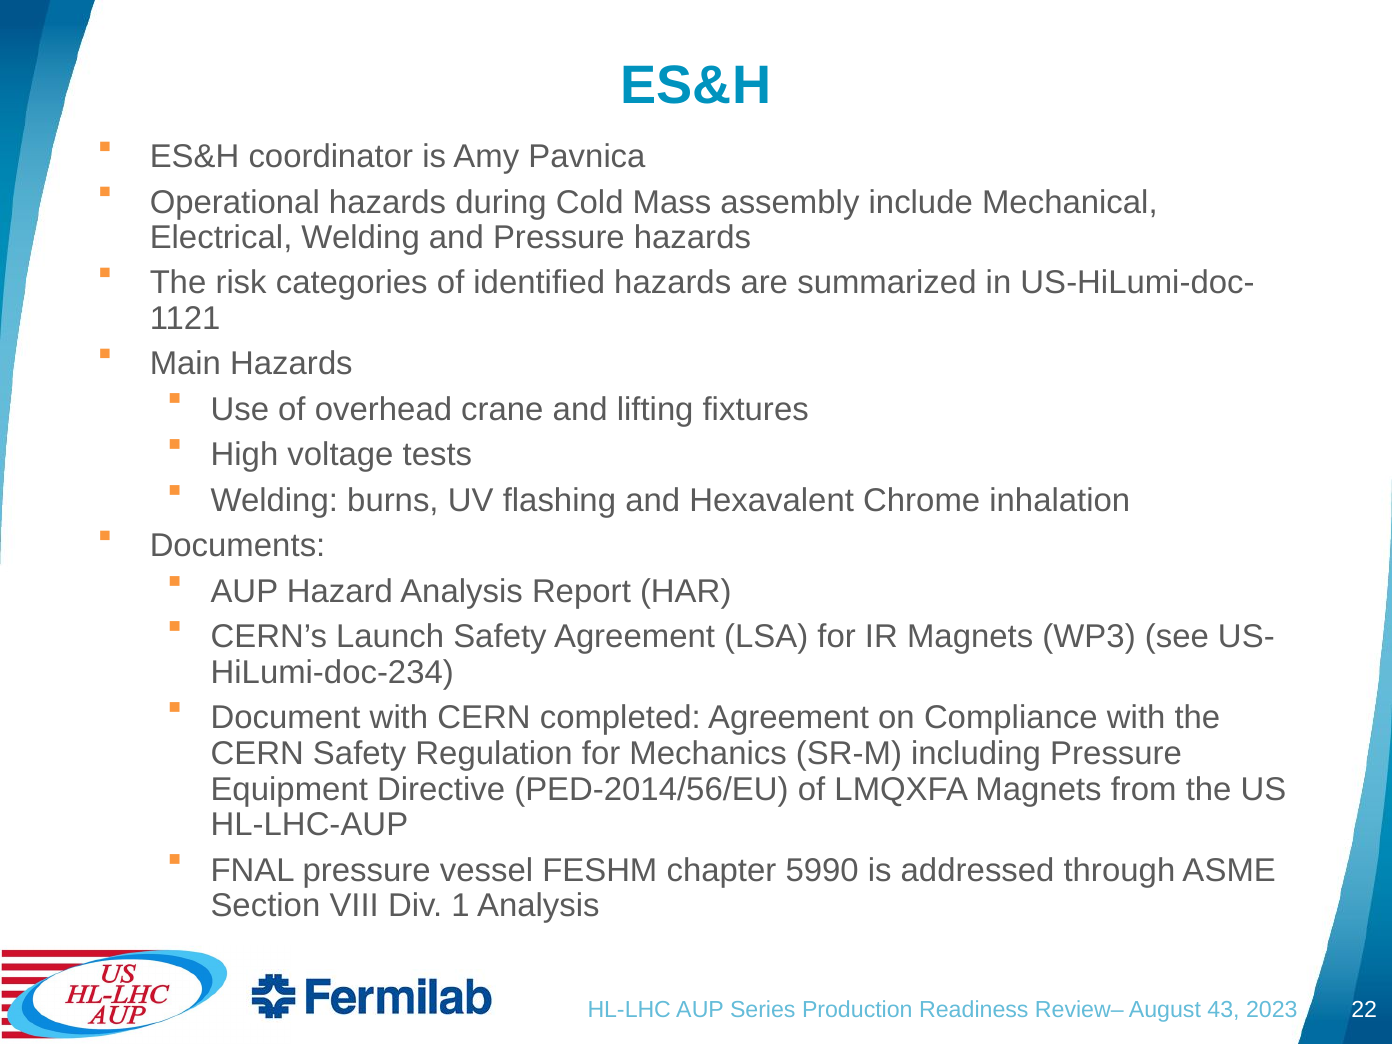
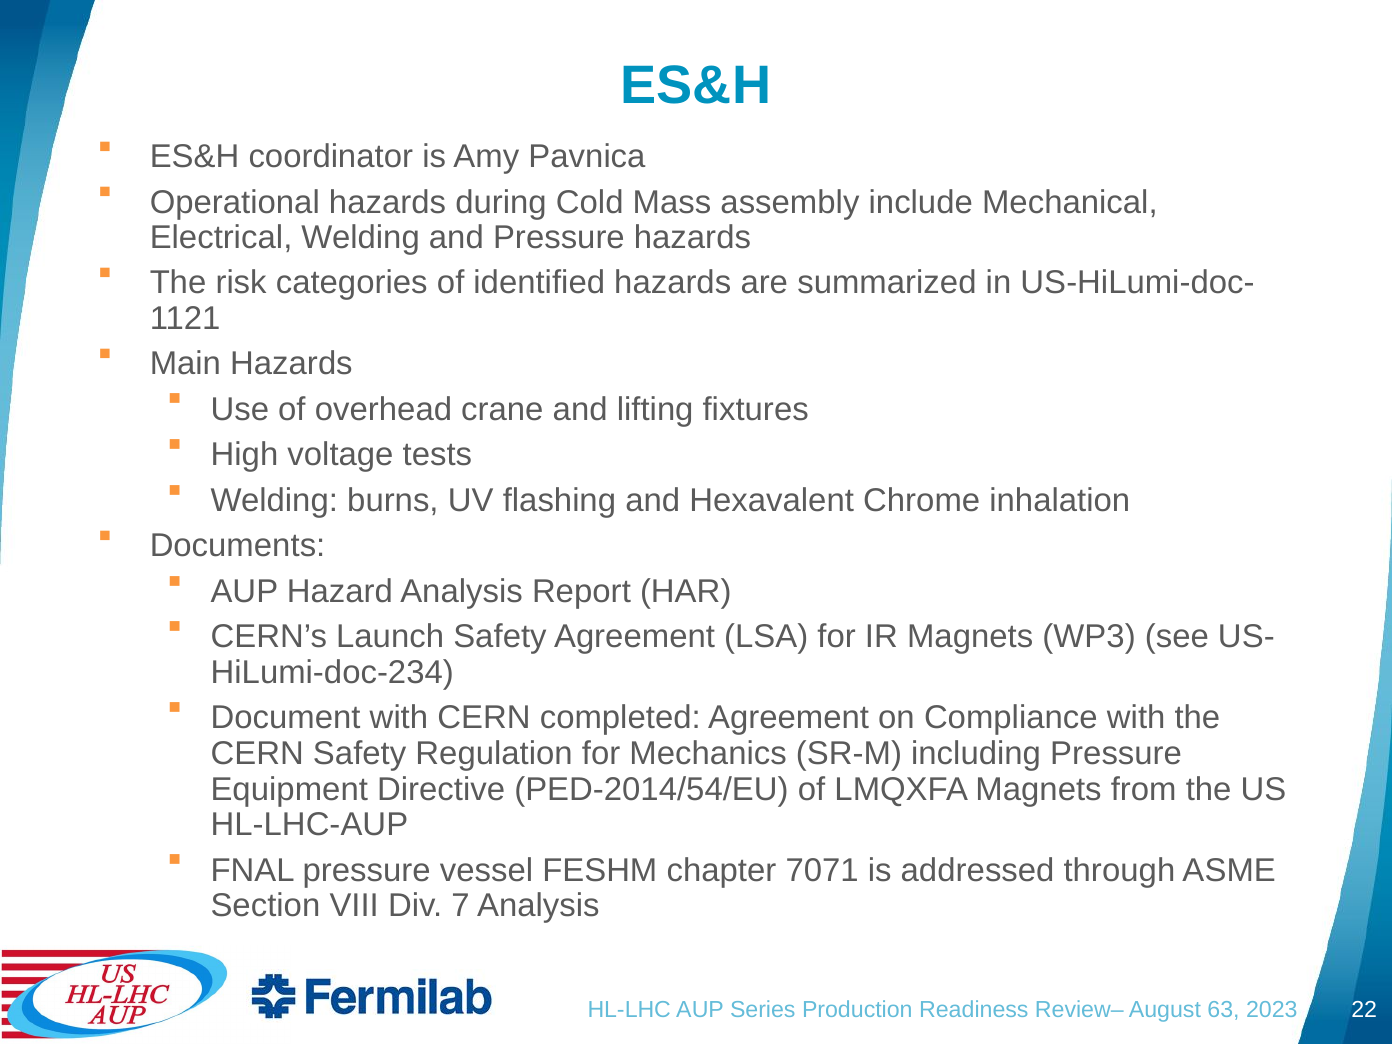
PED-2014/56/EU: PED-2014/56/EU -> PED-2014/54/EU
5990: 5990 -> 7071
1: 1 -> 7
43: 43 -> 63
